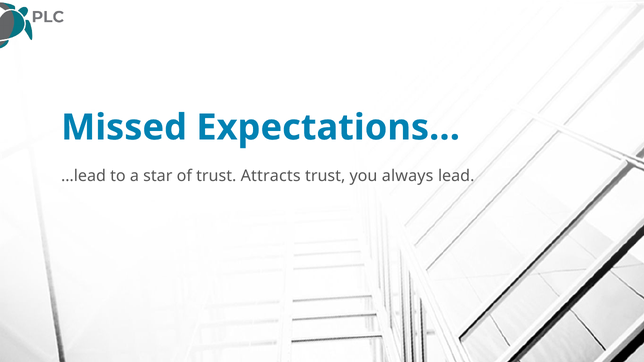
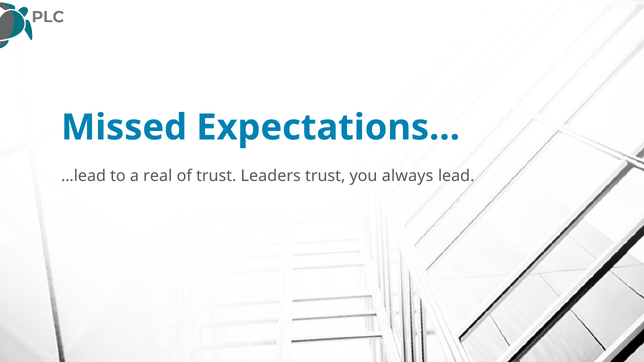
star: star -> real
Attracts: Attracts -> Leaders
